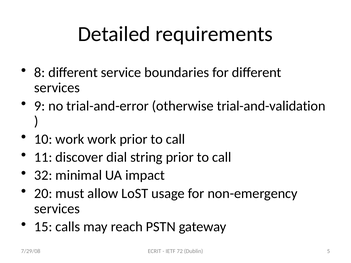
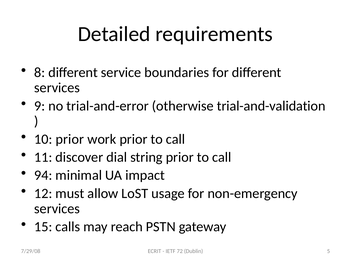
10 work: work -> prior
32: 32 -> 94
20: 20 -> 12
